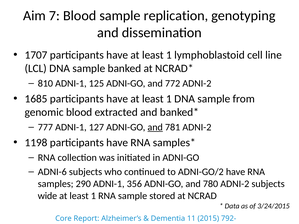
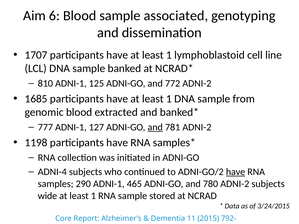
7: 7 -> 6
replication: replication -> associated
ADNI-6: ADNI-6 -> ADNI-4
have at (236, 172) underline: none -> present
356: 356 -> 465
